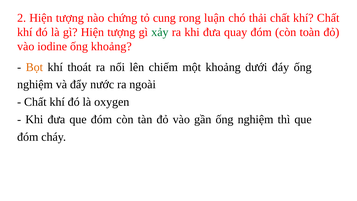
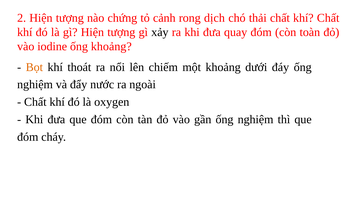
cung: cung -> cảnh
luận: luận -> dịch
xảy colour: green -> black
